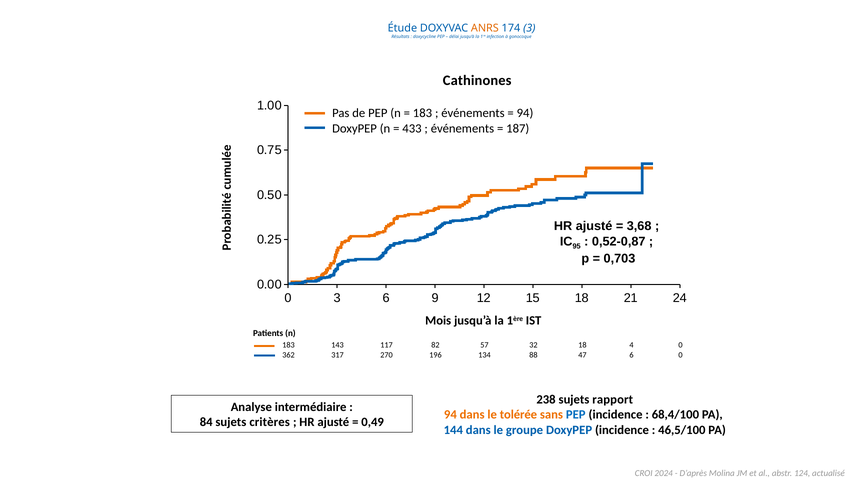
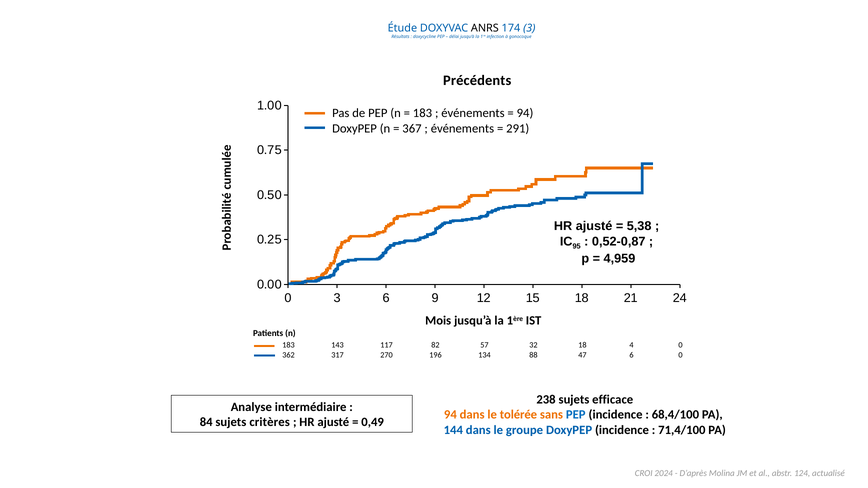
ANRS colour: orange -> black
Cathinones: Cathinones -> Précédents
433: 433 -> 367
187: 187 -> 291
3,68: 3,68 -> 5,38
0,703: 0,703 -> 4,959
rapport: rapport -> efficace
46,5/100: 46,5/100 -> 71,4/100
